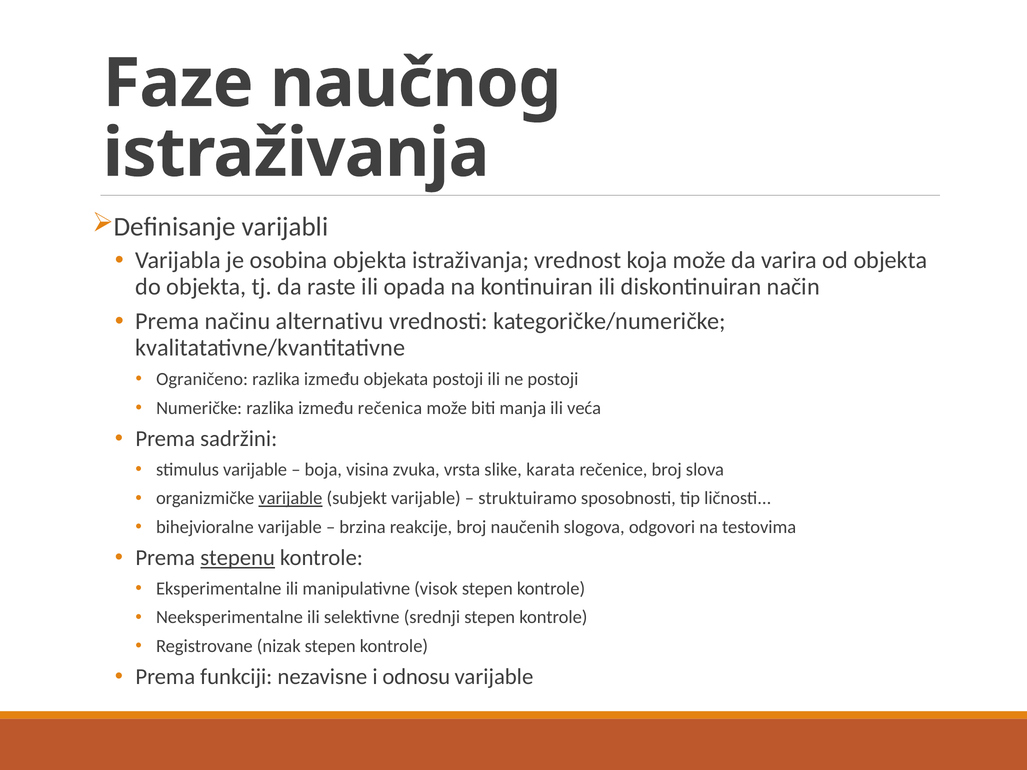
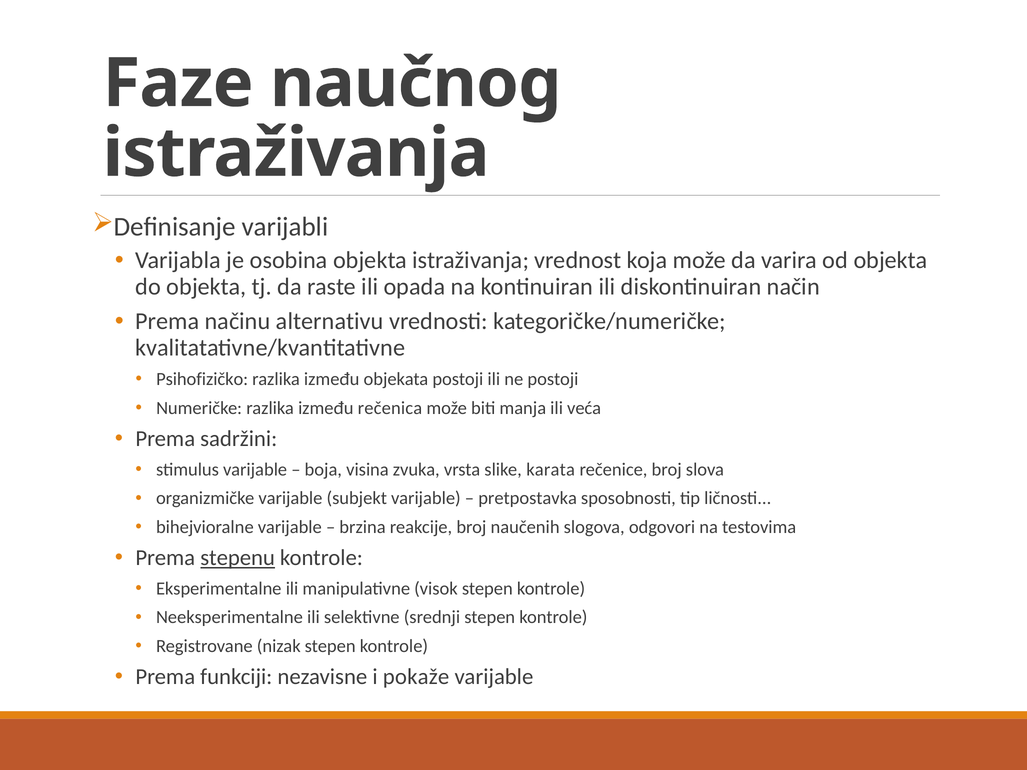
Ograničeno: Ograničeno -> Psihofizičko
varijable at (290, 498) underline: present -> none
struktuiramo: struktuiramo -> pretpostavka
odnosu: odnosu -> pokaže
